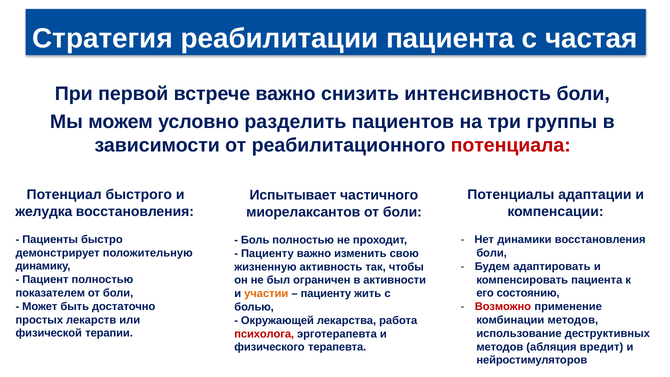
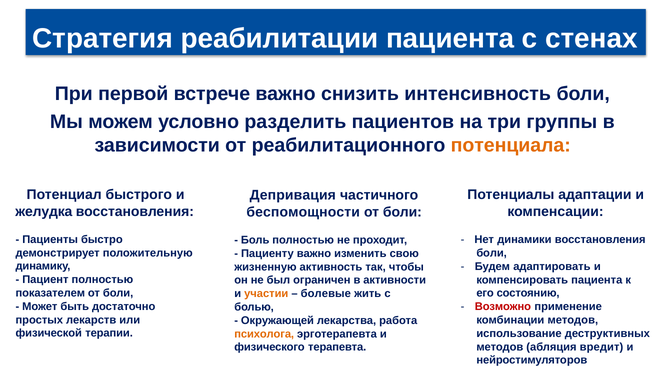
частая: частая -> стенах
потенциала colour: red -> orange
Испытывает: Испытывает -> Депривация
миорелаксантов: миорелаксантов -> беспомощности
пациенту at (326, 294): пациенту -> болевые
психолога colour: red -> orange
